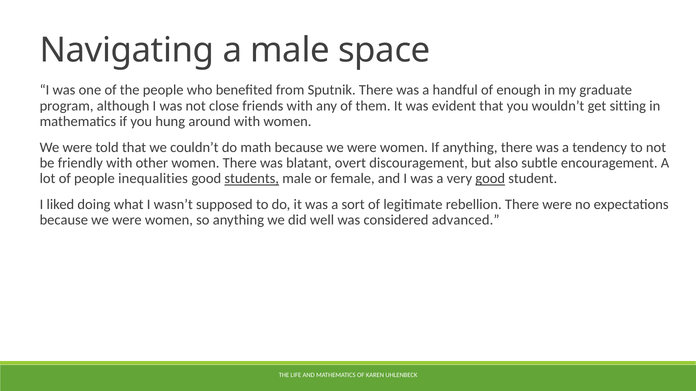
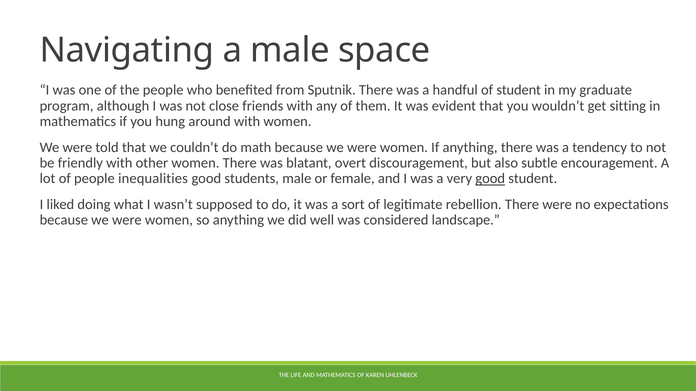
of enough: enough -> student
students underline: present -> none
advanced: advanced -> landscape
